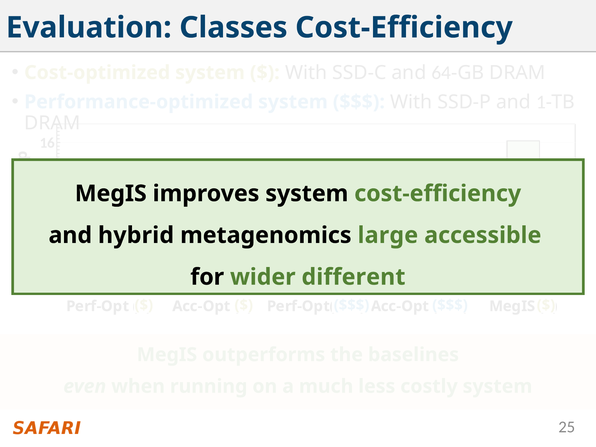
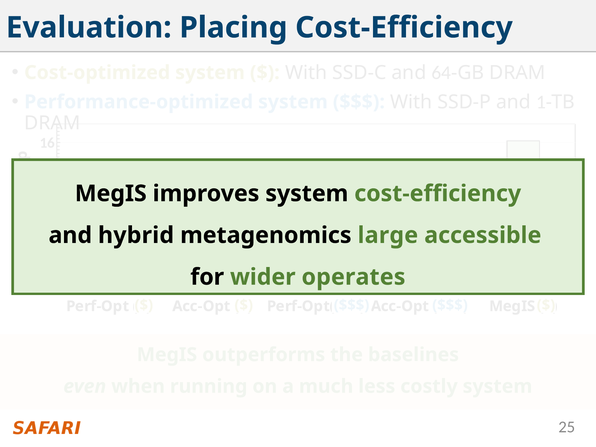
Classes: Classes -> Placing
different: different -> operates
